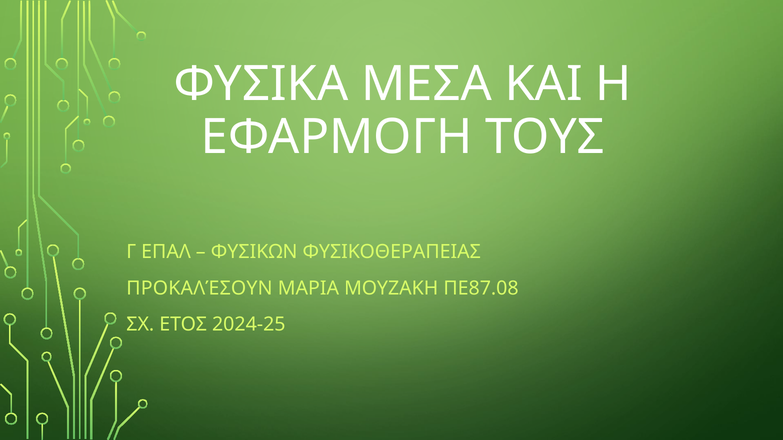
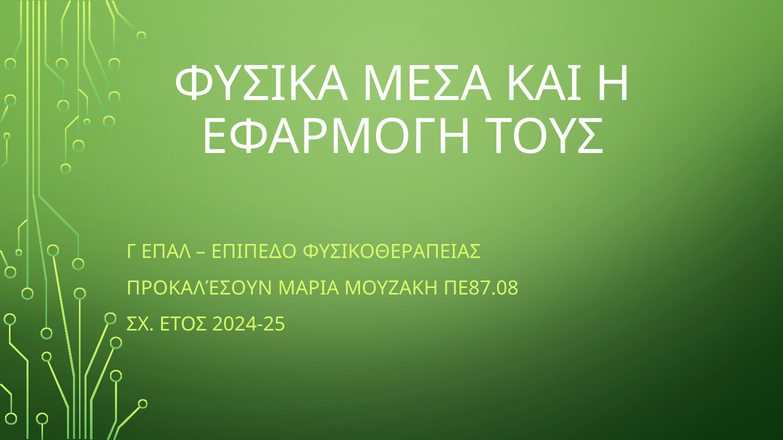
ΦΥΣΙΚΩΝ: ΦΥΣΙΚΩΝ -> ΕΠΙΠΕΔΟ
